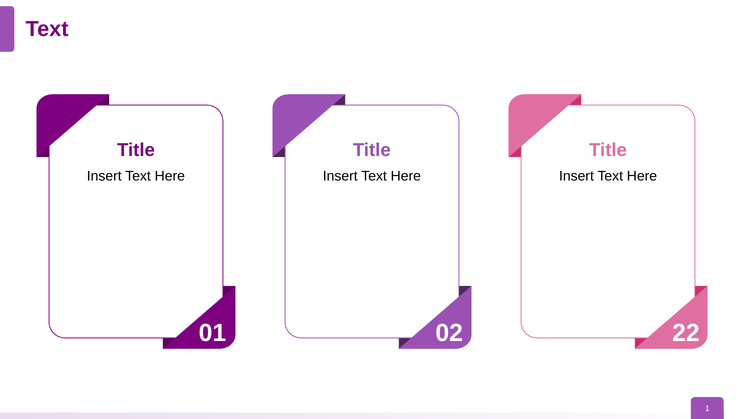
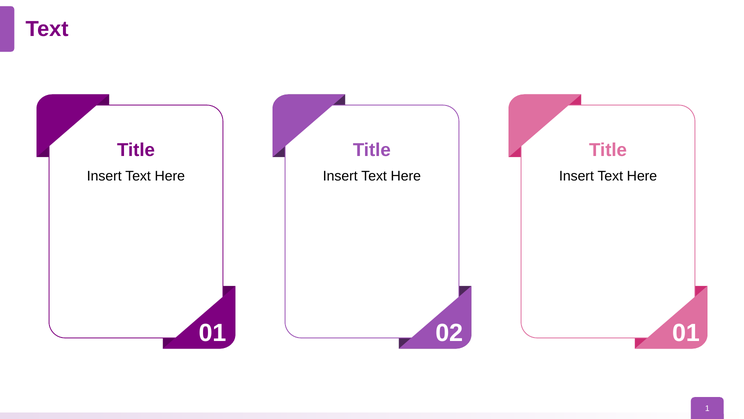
02 22: 22 -> 01
